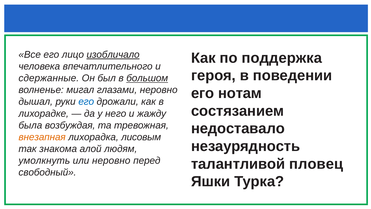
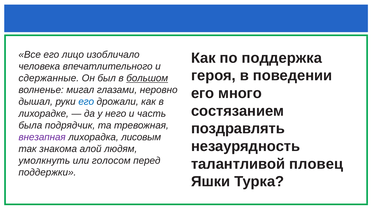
изобличало underline: present -> none
нотам: нотам -> много
жажду: жажду -> часть
возбуждая: возбуждая -> подрядчик
недоставало: недоставало -> поздравлять
внезапная colour: orange -> purple
или неровно: неровно -> голосом
свободный: свободный -> поддержки
